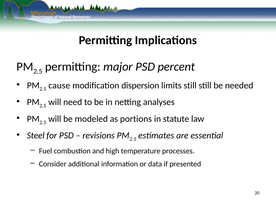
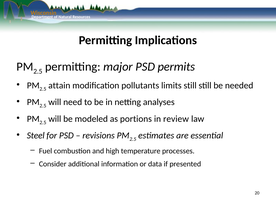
percent: percent -> permits
cause: cause -> attain
dispersion: dispersion -> pollutants
statute: statute -> review
